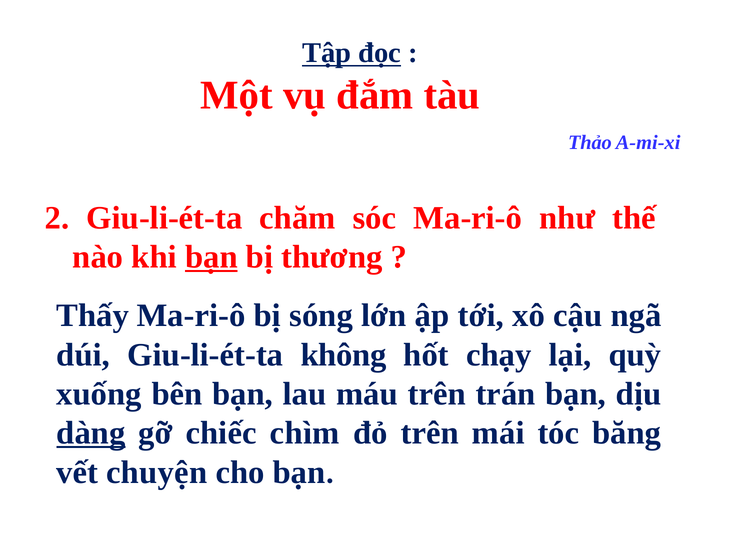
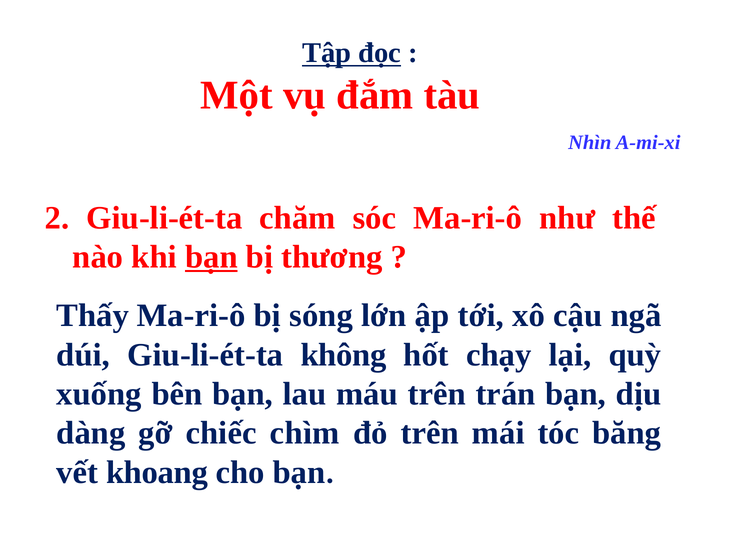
Thảo: Thảo -> Nhìn
dàng underline: present -> none
chuyện: chuyện -> khoang
